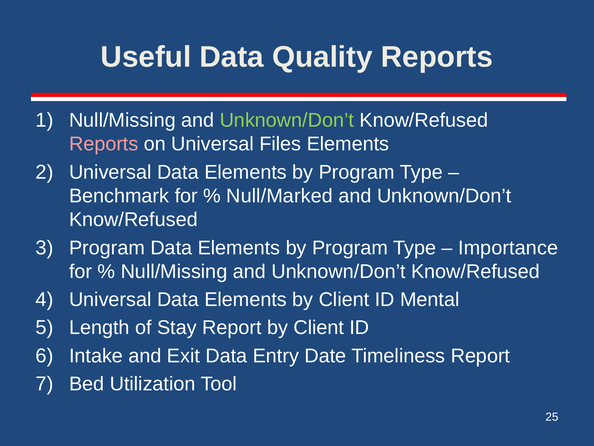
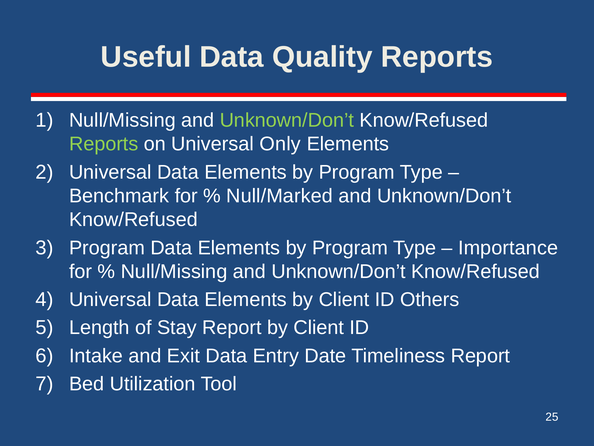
Reports at (104, 144) colour: pink -> light green
Files: Files -> Only
Mental: Mental -> Others
